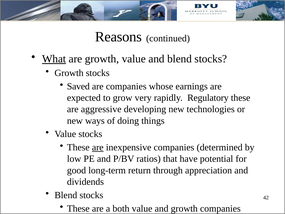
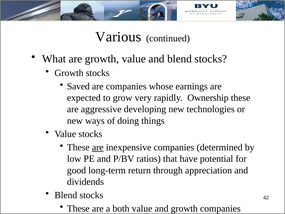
Reasons: Reasons -> Various
What underline: present -> none
Regulatory: Regulatory -> Ownership
